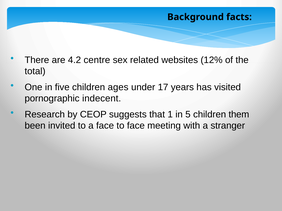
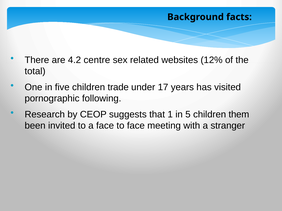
ages: ages -> trade
indecent: indecent -> following
